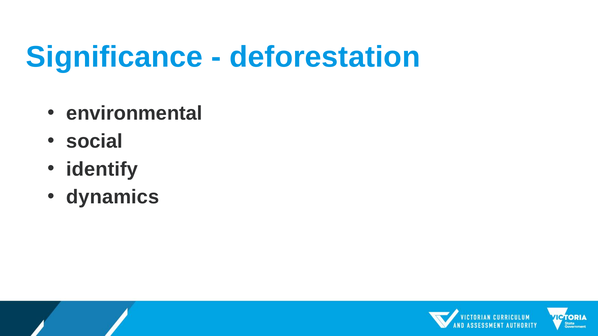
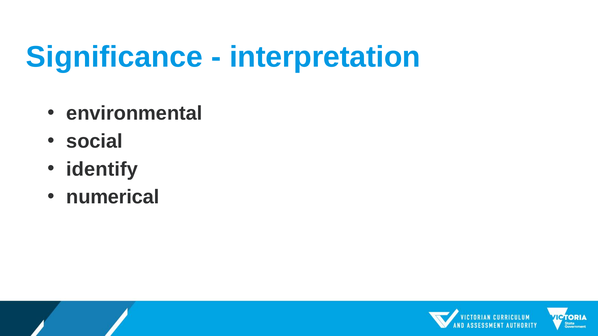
deforestation: deforestation -> interpretation
dynamics: dynamics -> numerical
